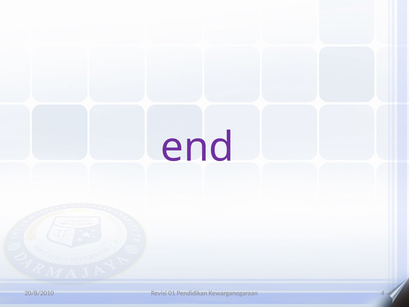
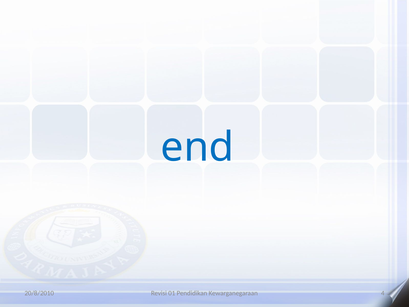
end colour: purple -> blue
